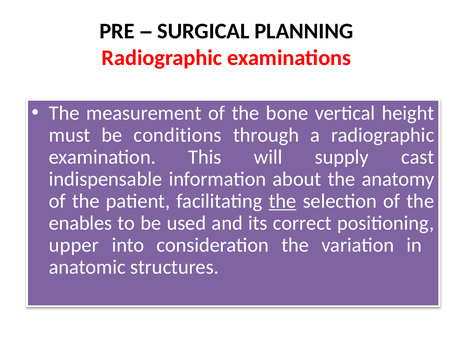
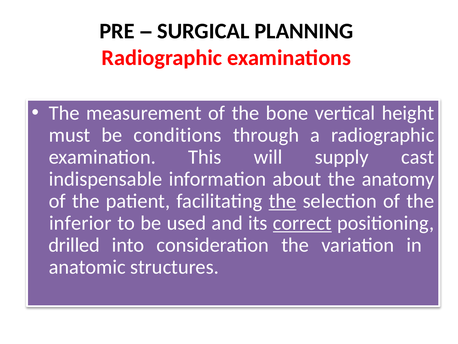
enables: enables -> inferior
correct underline: none -> present
upper: upper -> drilled
